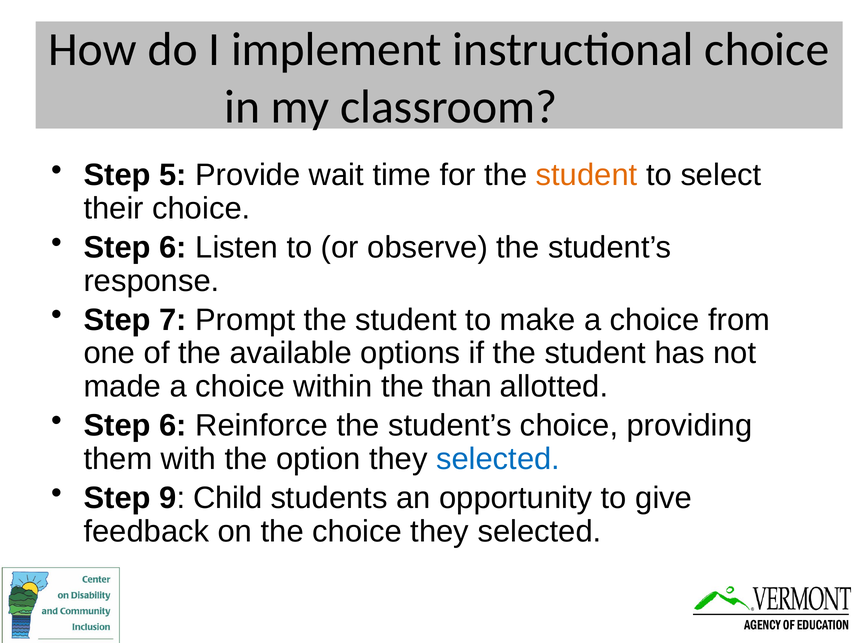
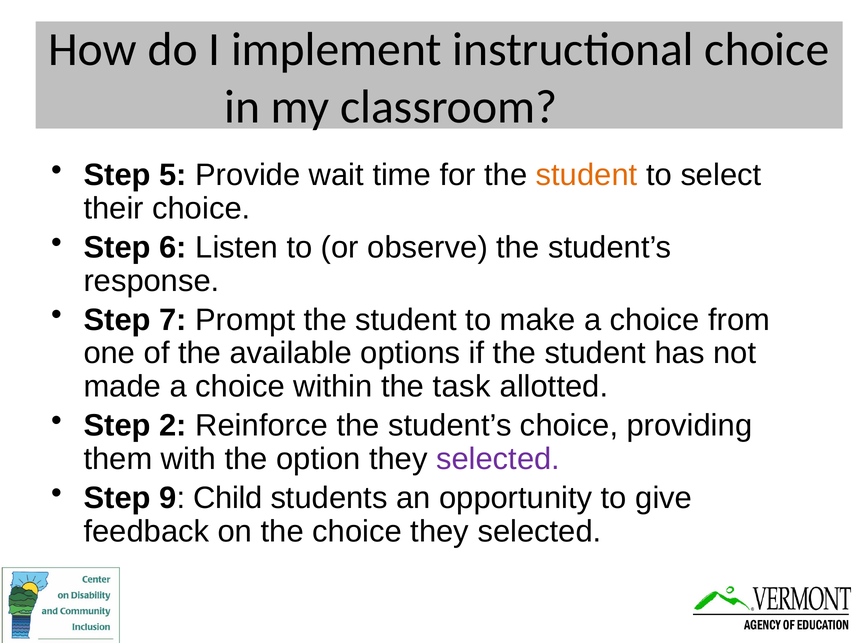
than: than -> task
6 at (173, 425): 6 -> 2
selected at (498, 459) colour: blue -> purple
